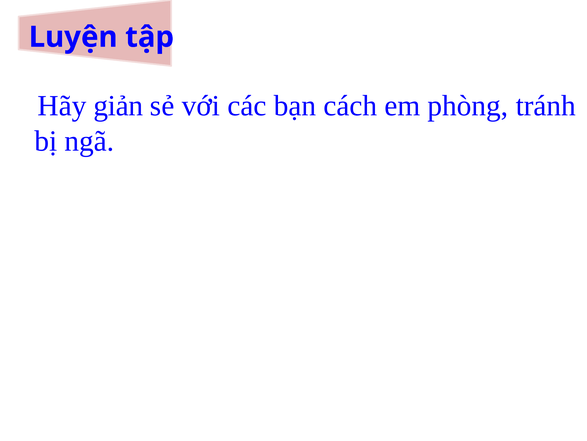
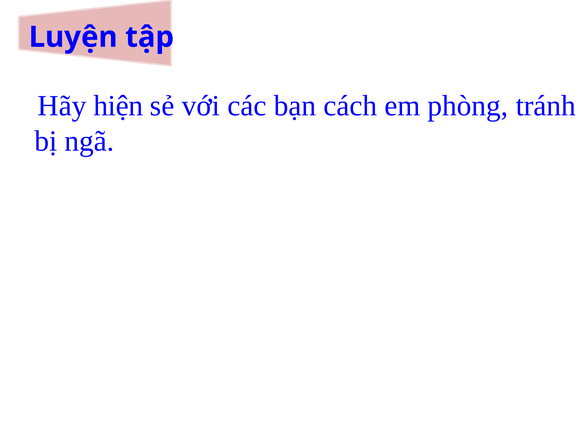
giản: giản -> hiện
